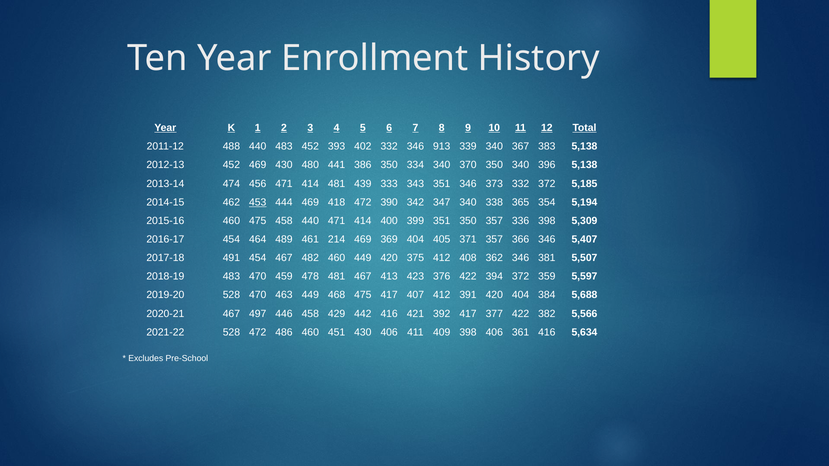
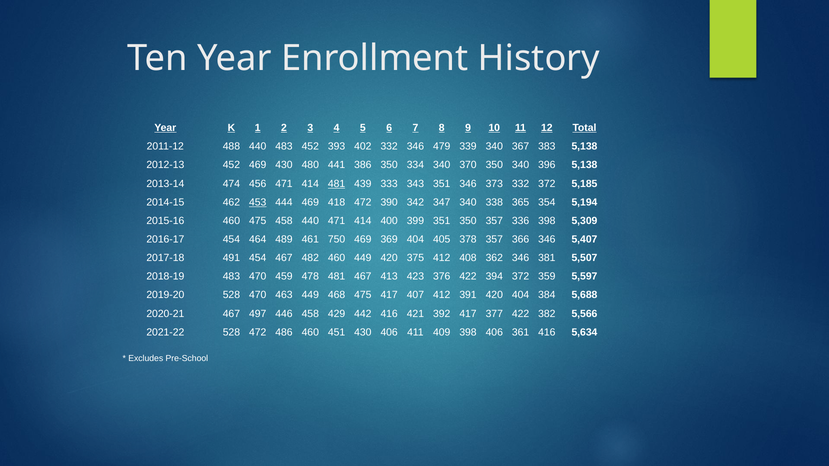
913: 913 -> 479
481 at (337, 184) underline: none -> present
214: 214 -> 750
371: 371 -> 378
